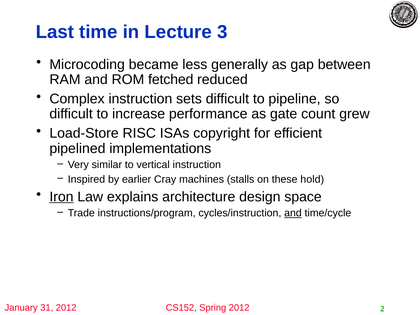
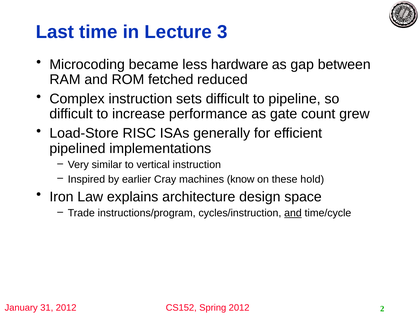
generally: generally -> hardware
copyright: copyright -> generally
stalls: stalls -> know
Iron underline: present -> none
